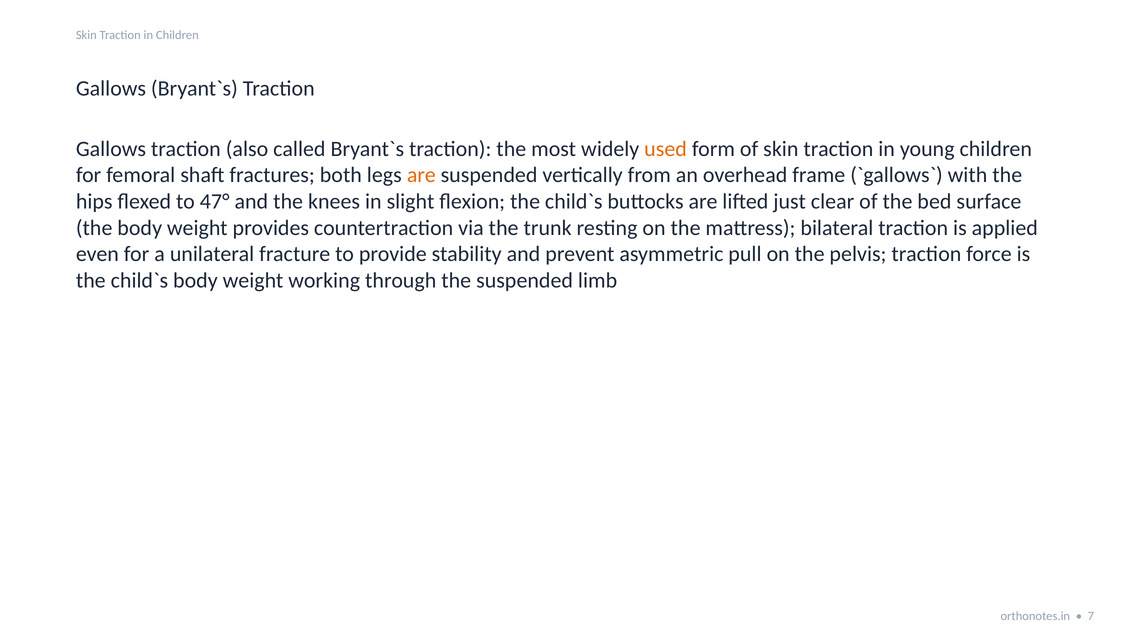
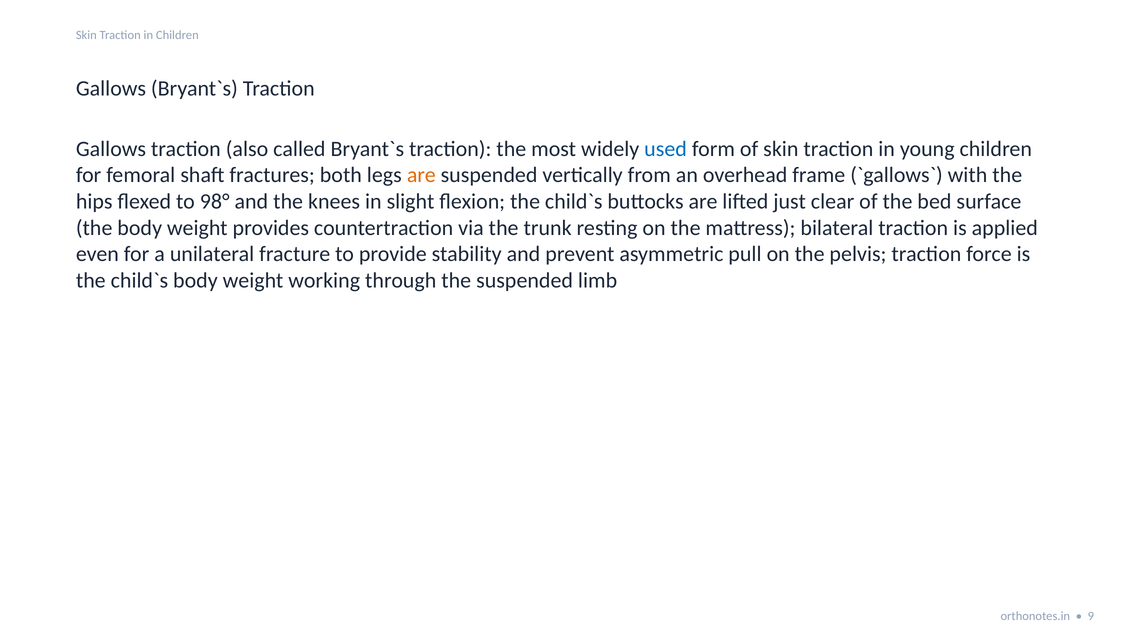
used colour: orange -> blue
47°: 47° -> 98°
7: 7 -> 9
